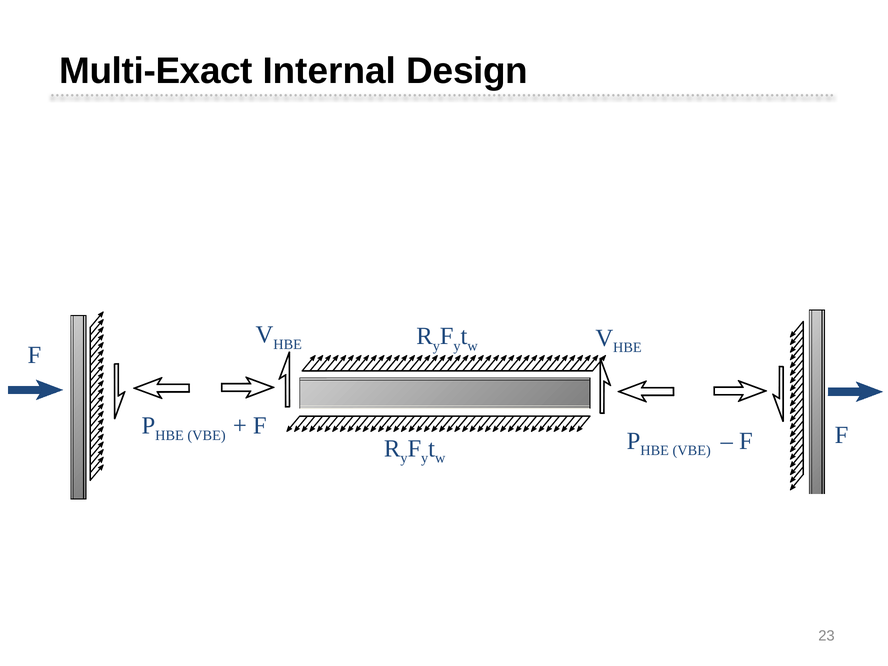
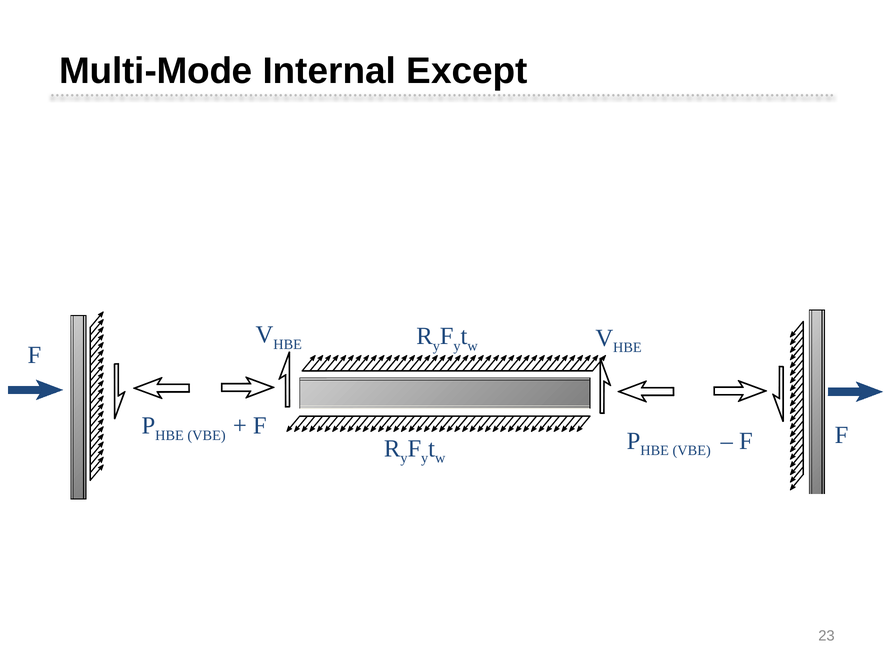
Multi-Exact: Multi-Exact -> Multi-Mode
Design: Design -> Except
